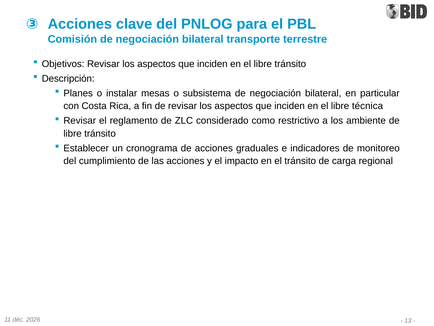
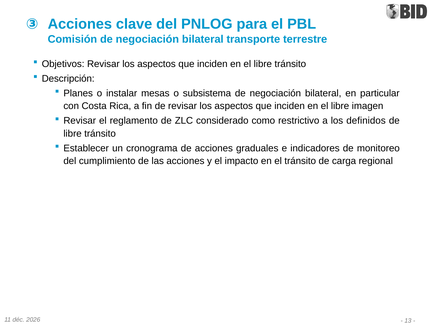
técnica: técnica -> imagen
ambiente: ambiente -> definidos
